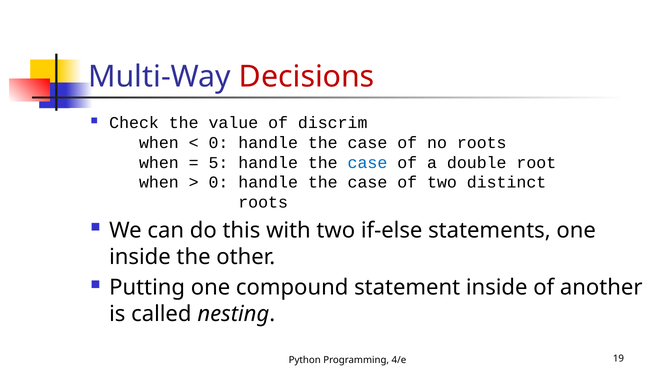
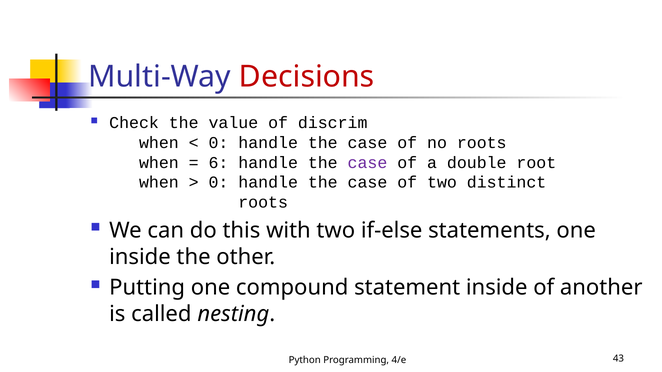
5: 5 -> 6
case at (367, 163) colour: blue -> purple
19: 19 -> 43
